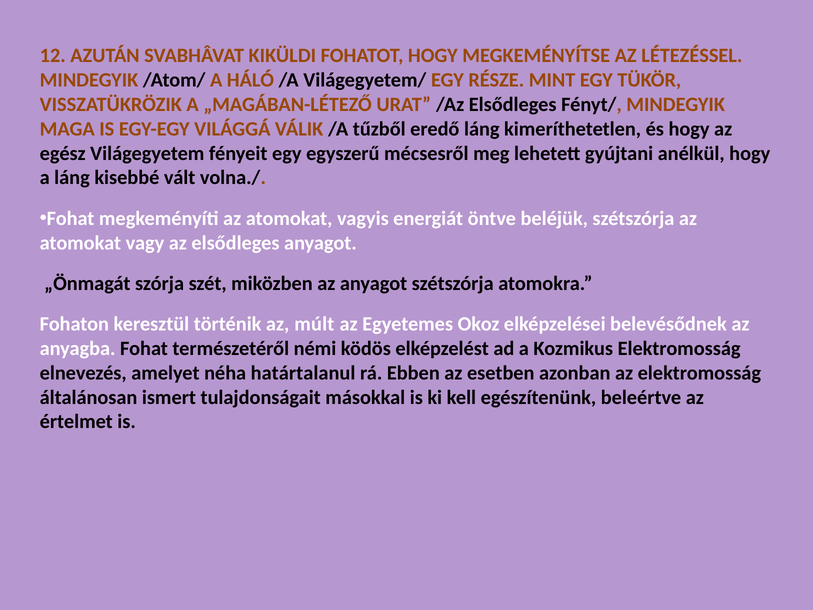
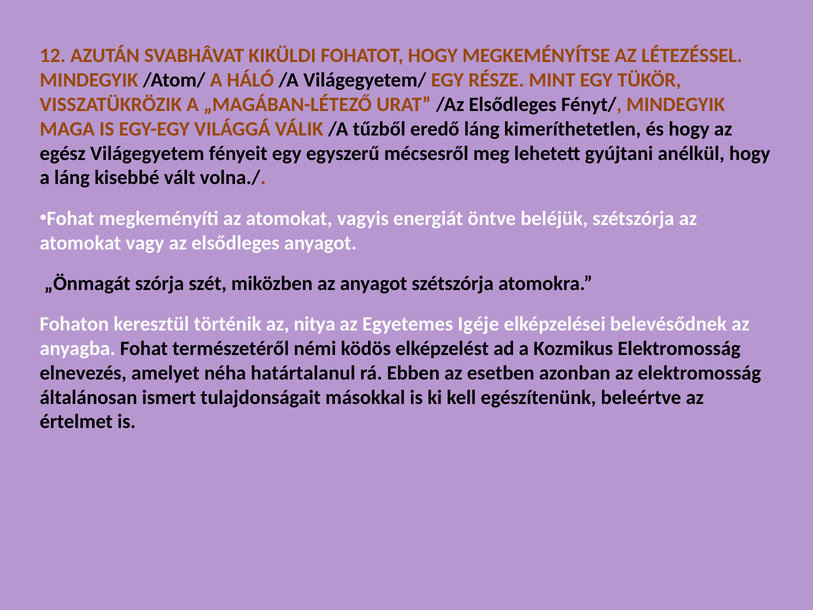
múlt: múlt -> nitya
Okoz: Okoz -> Igéje
